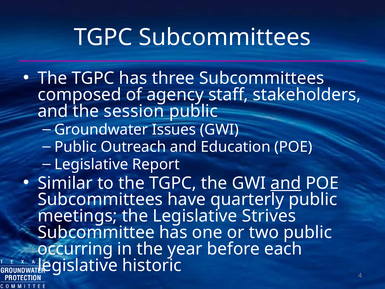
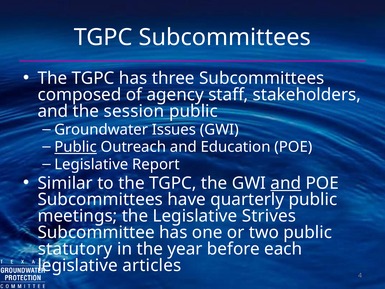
Public at (76, 147) underline: none -> present
occurring: occurring -> statutory
historic: historic -> articles
